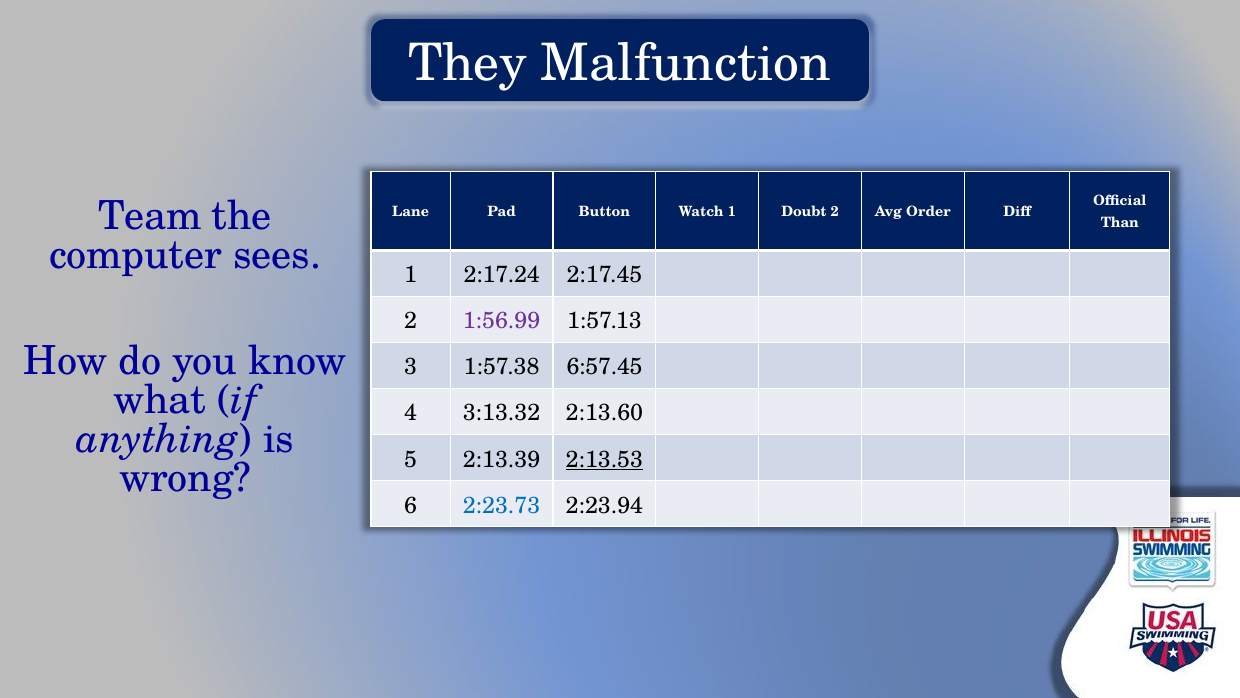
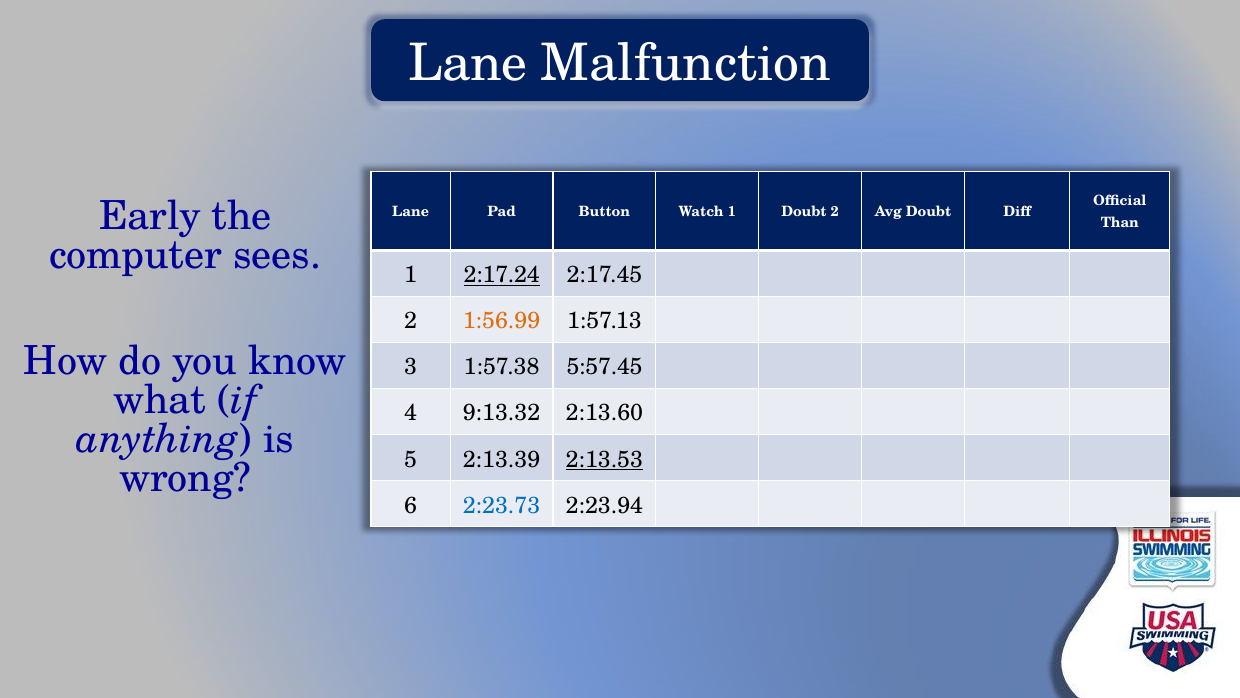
They at (468, 64): They -> Lane
Team: Team -> Early
Avg Order: Order -> Doubt
2:17.24 underline: none -> present
1:56.99 colour: purple -> orange
6:57.45: 6:57.45 -> 5:57.45
3:13.32: 3:13.32 -> 9:13.32
